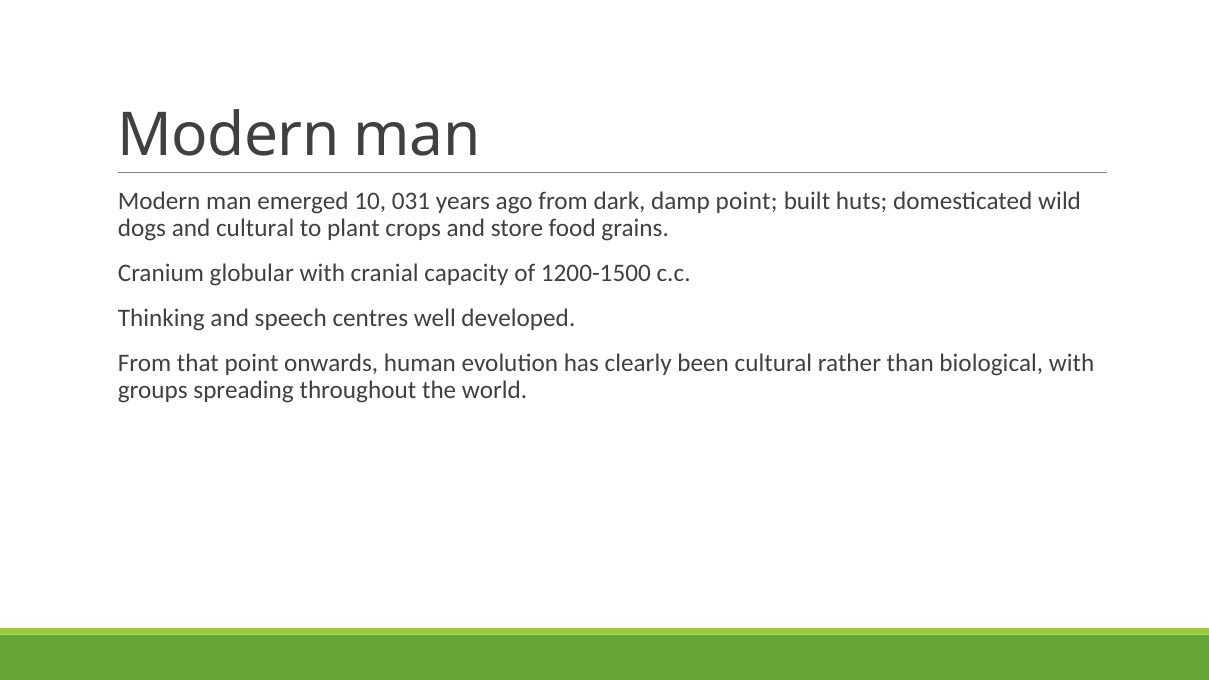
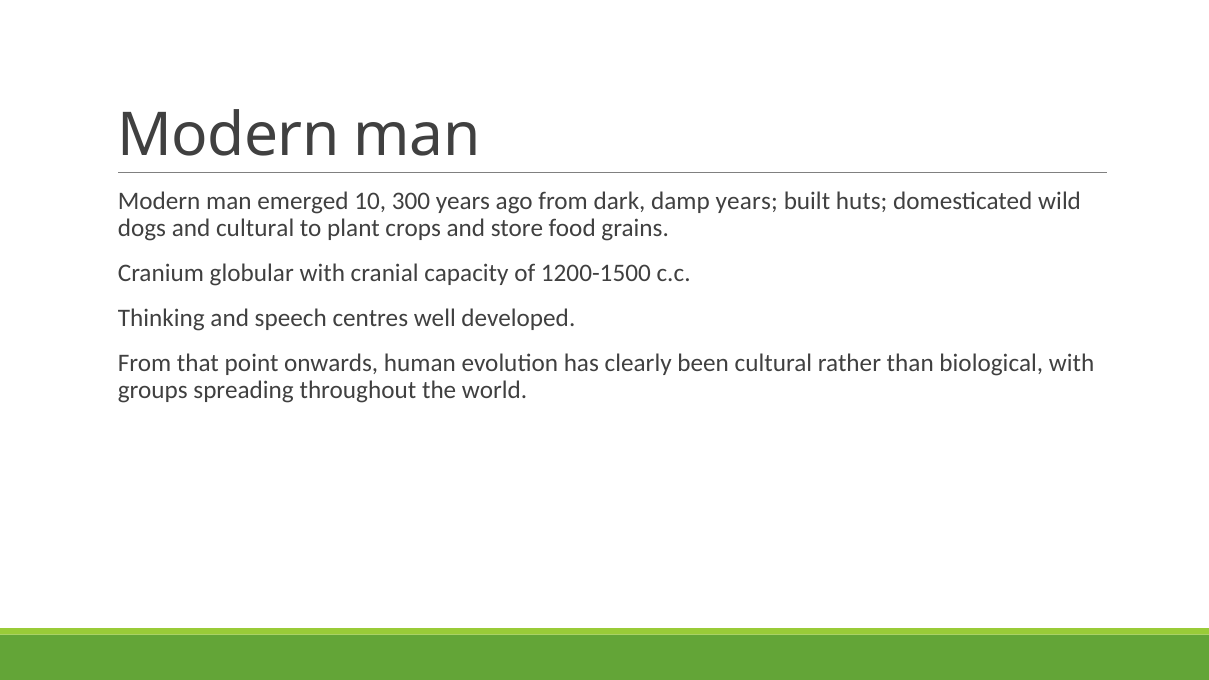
031: 031 -> 300
damp point: point -> years
